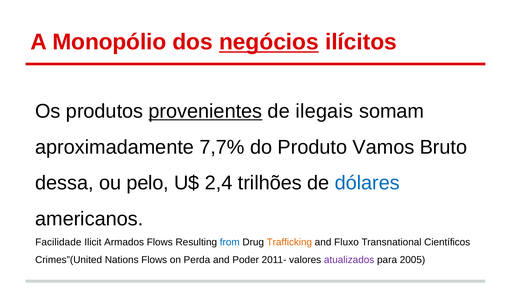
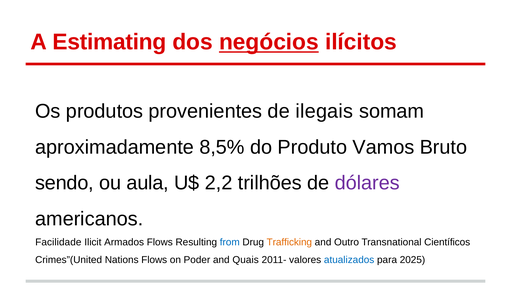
Monopólio: Monopólio -> Estimating
provenientes underline: present -> none
7,7%: 7,7% -> 8,5%
dessa: dessa -> sendo
pelo: pelo -> aula
2,4: 2,4 -> 2,2
dólares colour: blue -> purple
Fluxo: Fluxo -> Outro
Perda: Perda -> Poder
Poder: Poder -> Quais
atualizados colour: purple -> blue
2005: 2005 -> 2025
